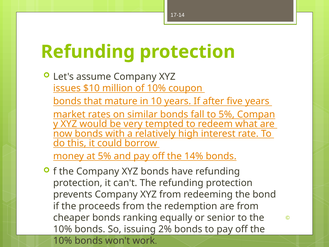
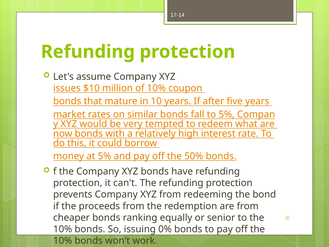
14%: 14% -> 50%
2%: 2% -> 0%
